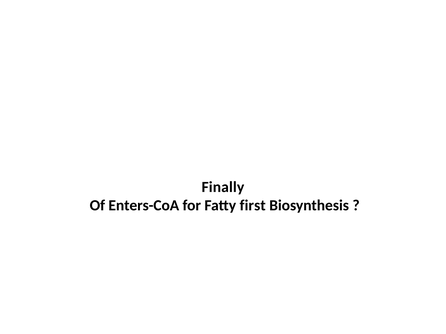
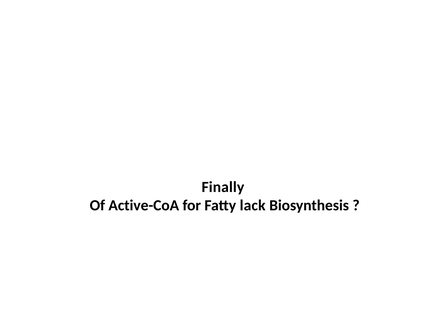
Enters-CoA: Enters-CoA -> Active-CoA
first: first -> lack
